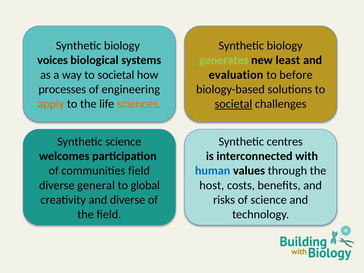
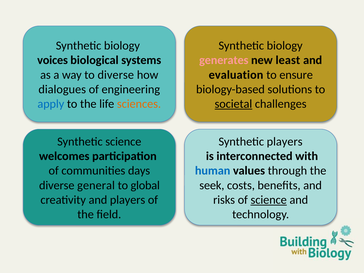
generates colour: light green -> pink
way to societal: societal -> diverse
before: before -> ensure
processes: processes -> dialogues
apply colour: orange -> blue
Synthetic centres: centres -> players
communities field: field -> days
host: host -> seek
and diverse: diverse -> players
science at (269, 200) underline: none -> present
